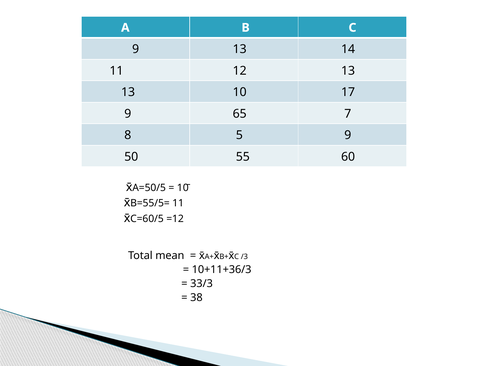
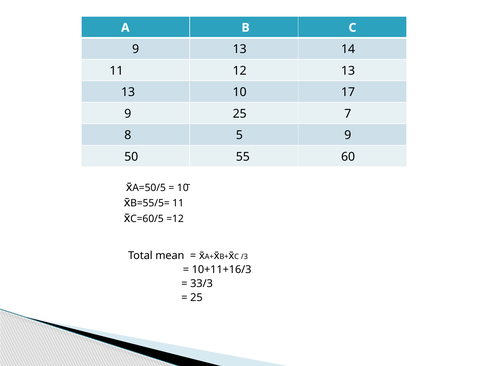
9 65: 65 -> 25
10+11+36/3: 10+11+36/3 -> 10+11+16/3
38 at (196, 298): 38 -> 25
